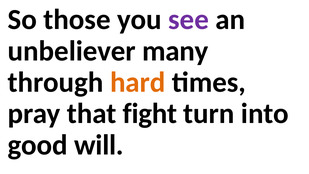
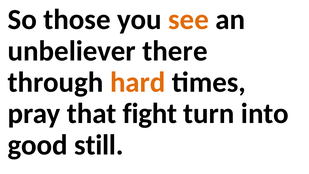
see colour: purple -> orange
many: many -> there
will: will -> still
